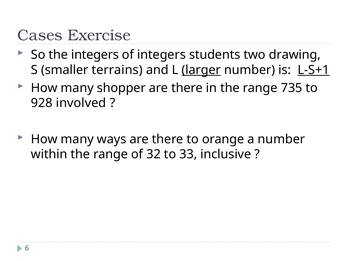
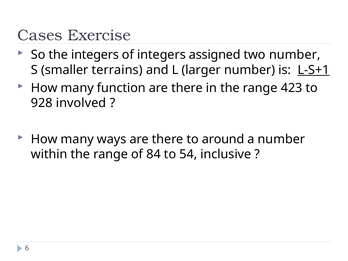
students: students -> assigned
two drawing: drawing -> number
larger underline: present -> none
shopper: shopper -> function
735: 735 -> 423
orange: orange -> around
32: 32 -> 84
33: 33 -> 54
